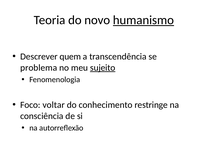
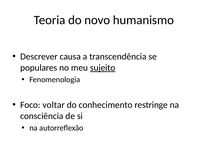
humanismo underline: present -> none
quem: quem -> causa
problema: problema -> populares
